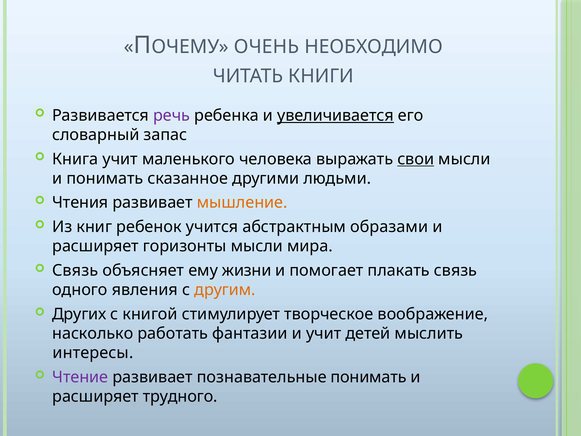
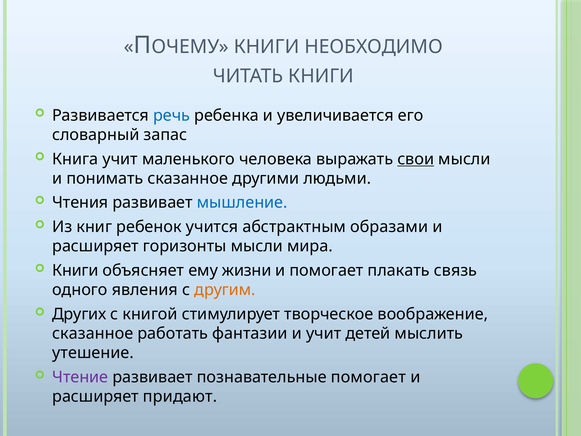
ОЧЕНЬ at (267, 47): ОЧЕНЬ -> КНИГИ
речь colour: purple -> blue
увеличивается underline: present -> none
мышление colour: orange -> blue
Связь at (75, 270): Связь -> Книги
насколько at (93, 333): насколько -> сказанное
интересы: интересы -> утешение
познавательные понимать: понимать -> помогает
трудного: трудного -> придают
